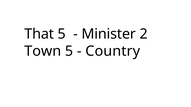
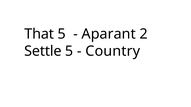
Minister: Minister -> Aparant
Town: Town -> Settle
